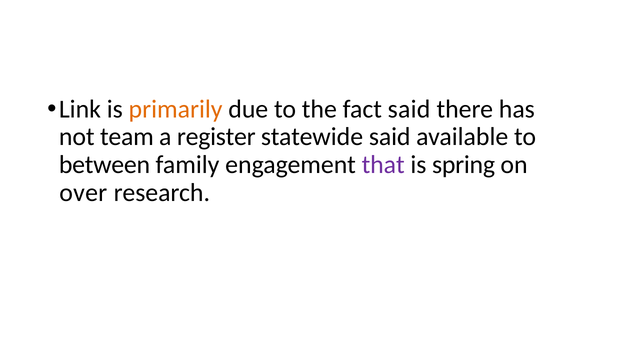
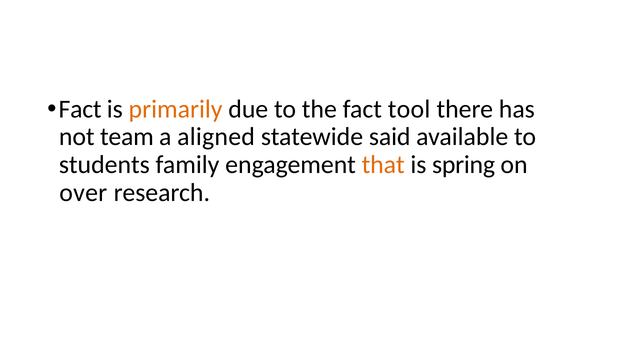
Link at (80, 109): Link -> Fact
fact said: said -> tool
register: register -> aligned
between: between -> students
that colour: purple -> orange
